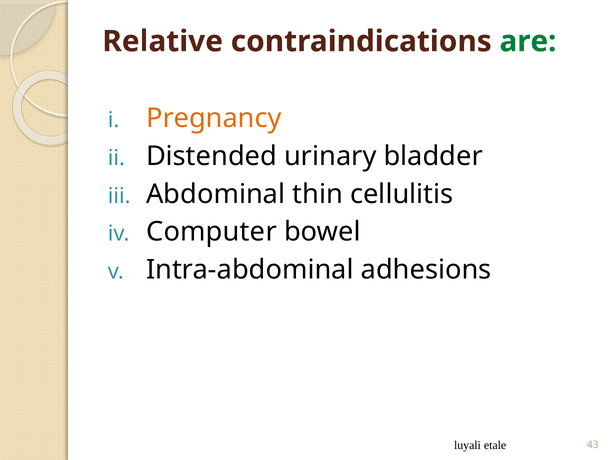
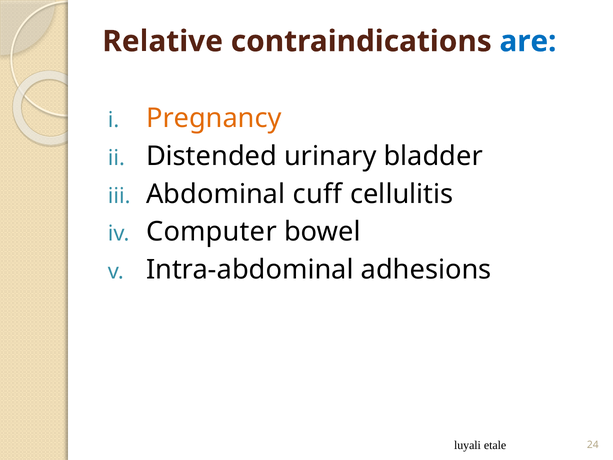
are colour: green -> blue
thin: thin -> cuff
43: 43 -> 24
